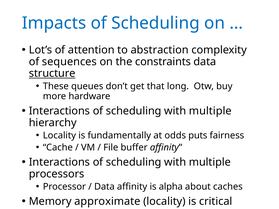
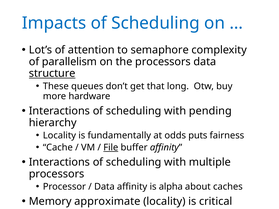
abstraction: abstraction -> semaphore
sequences: sequences -> parallelism
the constraints: constraints -> processors
multiple at (210, 111): multiple -> pending
File underline: none -> present
